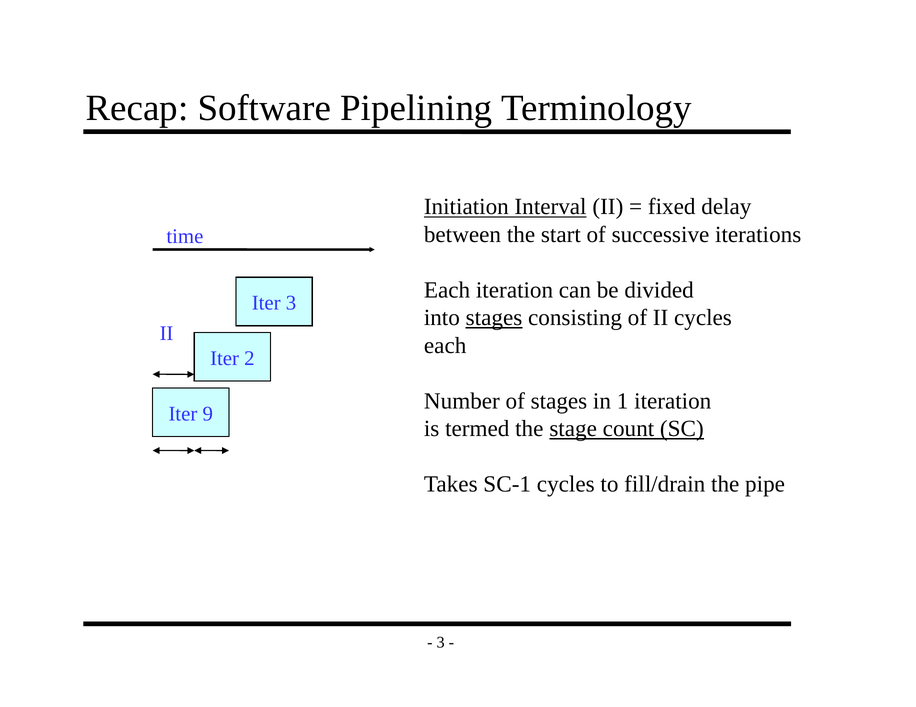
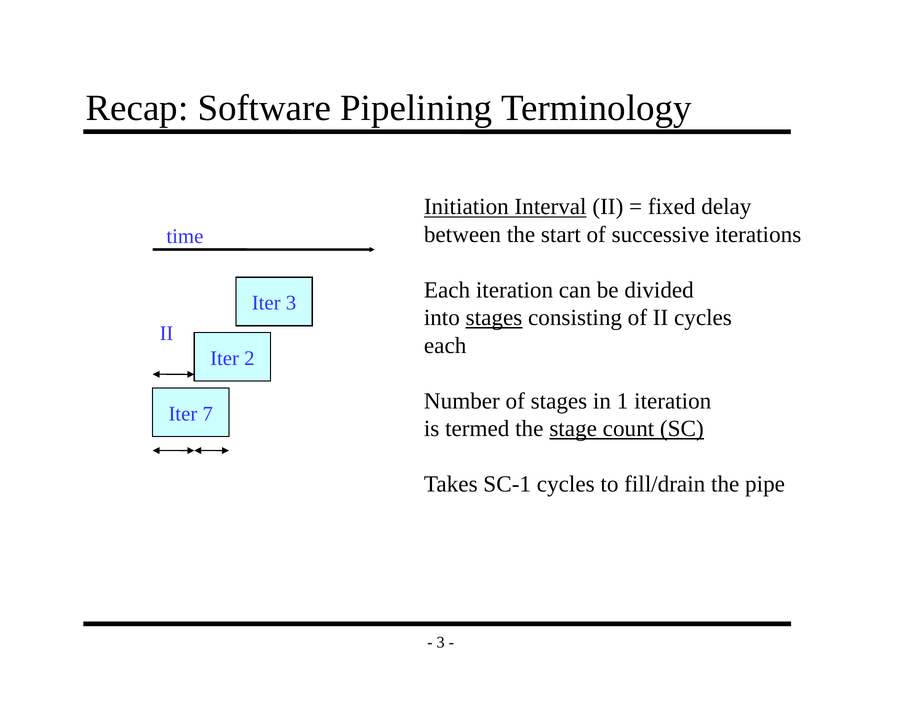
9: 9 -> 7
